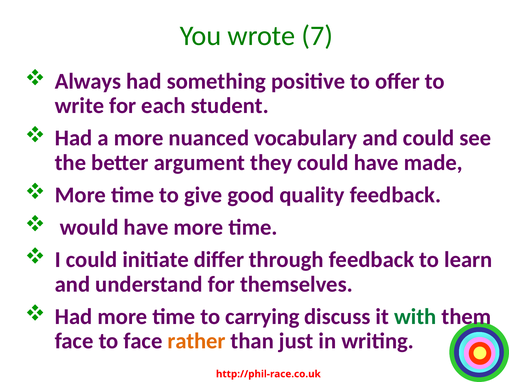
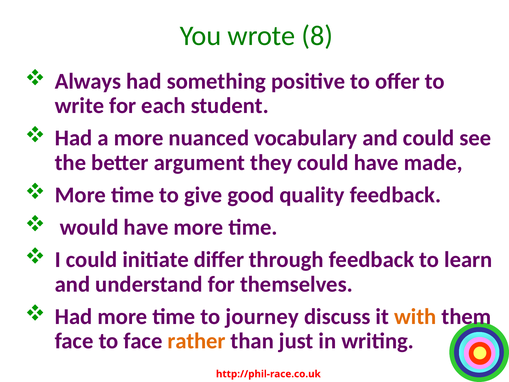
7: 7 -> 8
carrying: carrying -> journey
with colour: green -> orange
